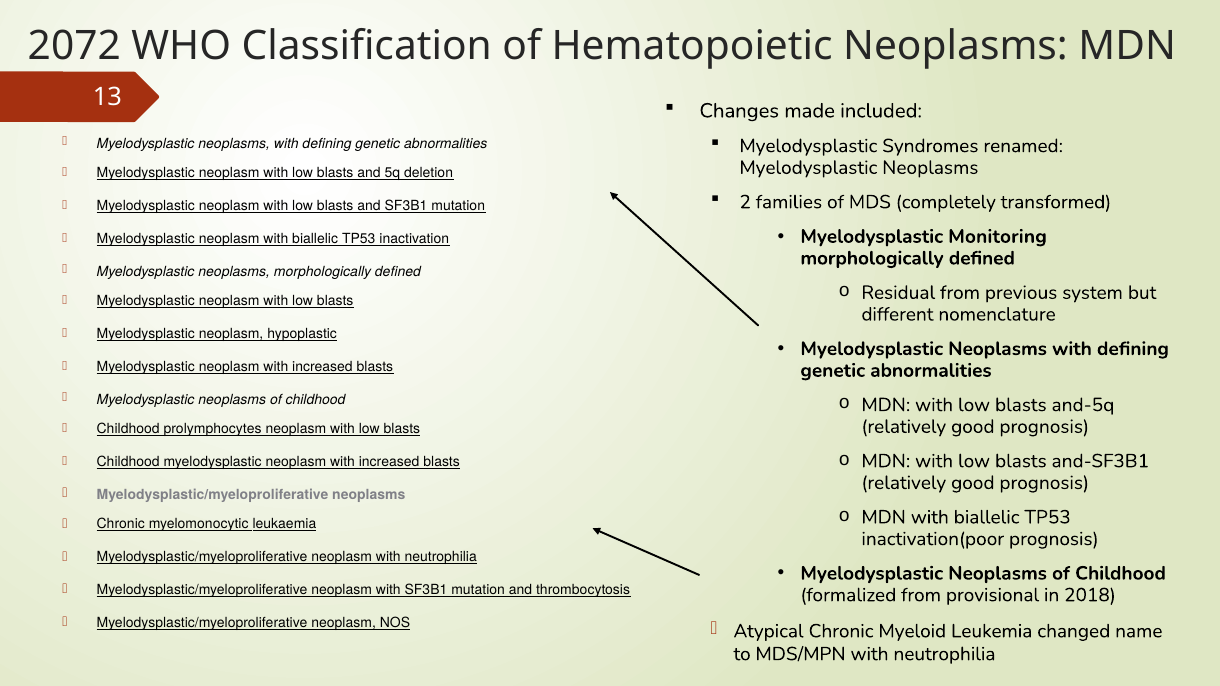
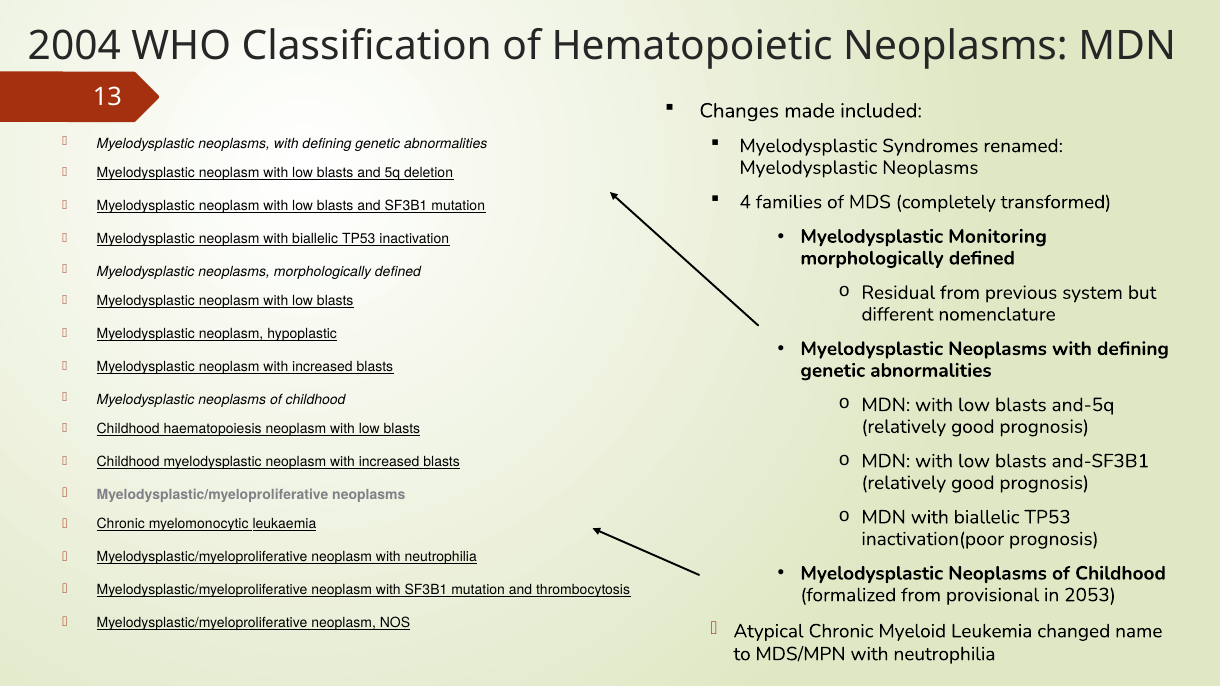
2072: 2072 -> 2004
2: 2 -> 4
prolymphocytes: prolymphocytes -> haematopoiesis
2018: 2018 -> 2053
